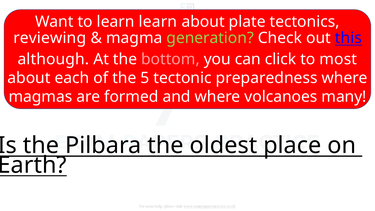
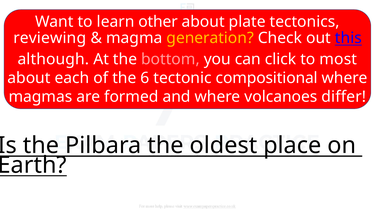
learn learn: learn -> other
generation colour: light green -> yellow
5: 5 -> 6
preparedness: preparedness -> compositional
many: many -> differ
